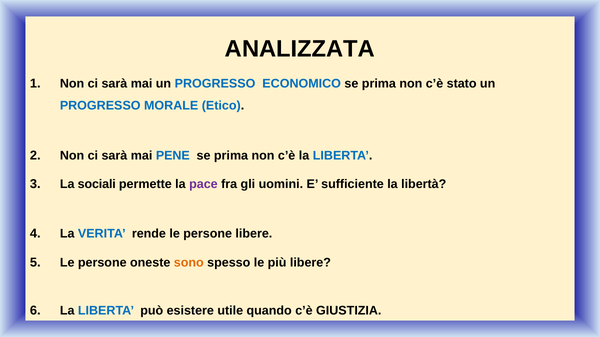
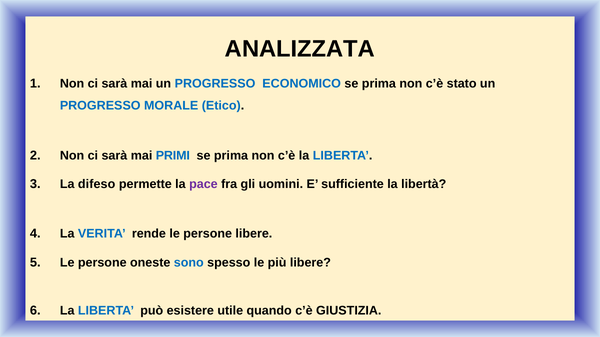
PENE: PENE -> PRIMI
sociali: sociali -> difeso
sono colour: orange -> blue
